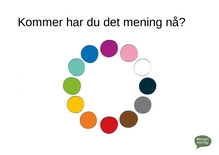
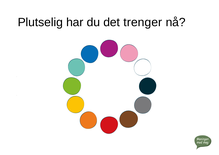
Kommer: Kommer -> Plutselig
mening: mening -> trenger
